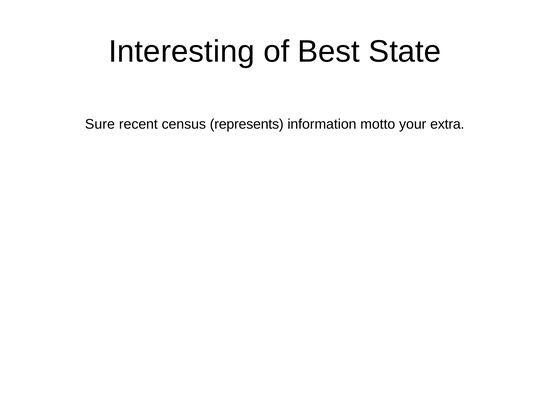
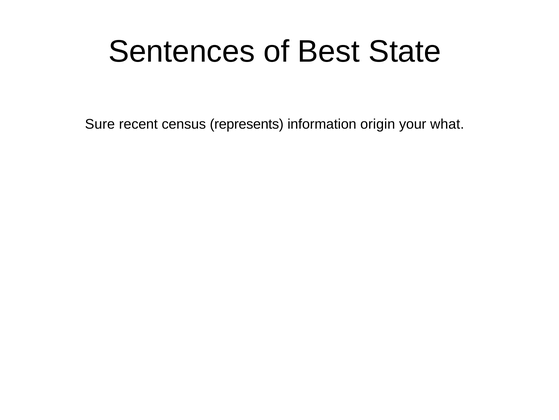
Interesting: Interesting -> Sentences
motto: motto -> origin
extra: extra -> what
